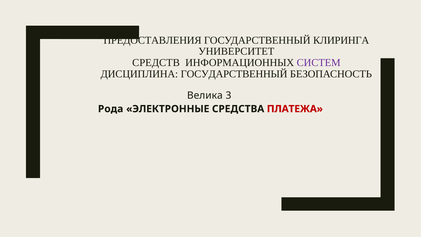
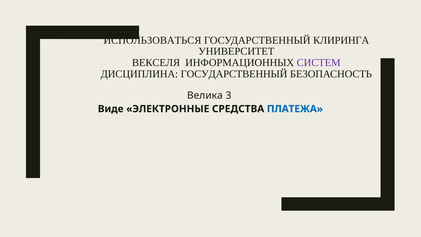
ПРЕДОСТАВЛЕНИЯ: ПРЕДОСТАВЛЕНИЯ -> ИСПОЛЬЗОВАТЬСЯ
СРЕДСТВ: СРЕДСТВ -> ВЕКСЕЛЯ
Рода: Рода -> Виде
ПЛАТЕЖА colour: red -> blue
